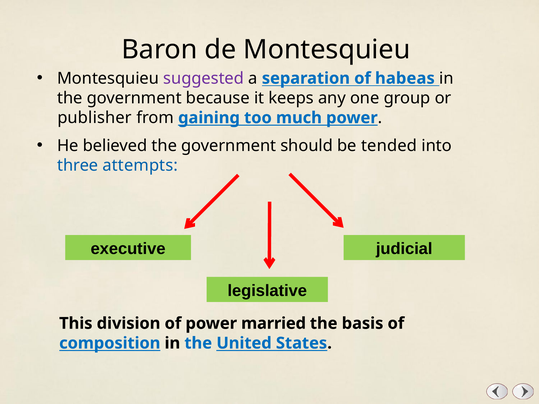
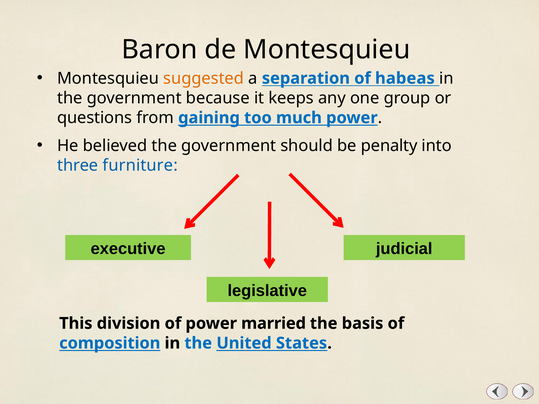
suggested colour: purple -> orange
publisher: publisher -> questions
tended: tended -> penalty
attempts: attempts -> furniture
